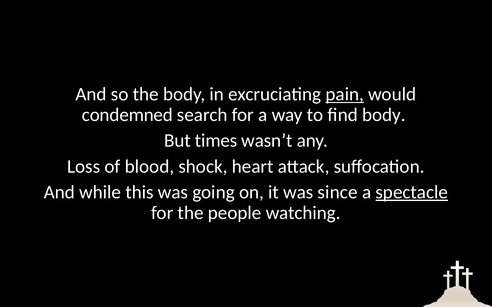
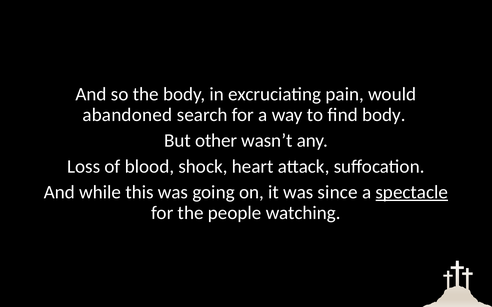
pain underline: present -> none
condemned: condemned -> abandoned
times: times -> other
